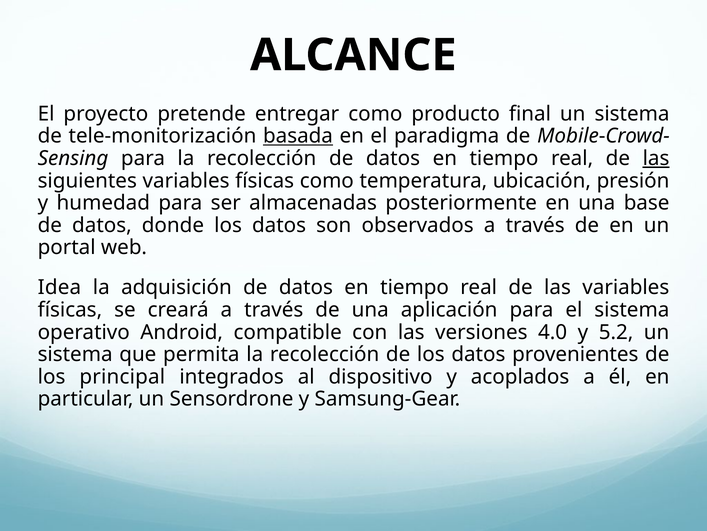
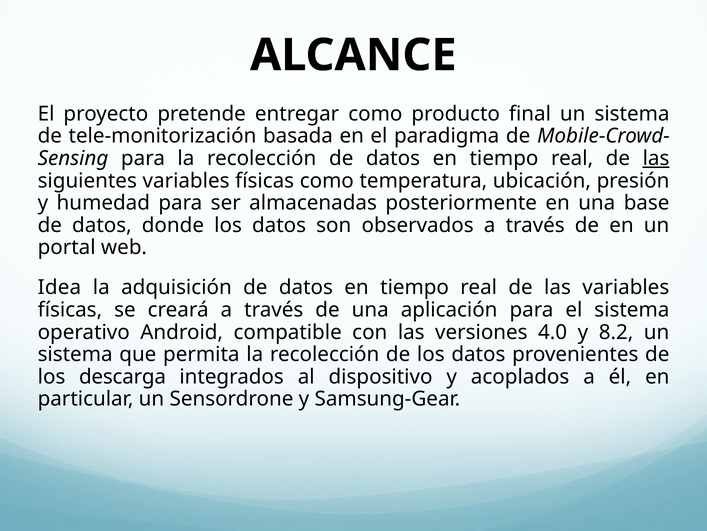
basada underline: present -> none
5.2: 5.2 -> 8.2
principal: principal -> descarga
